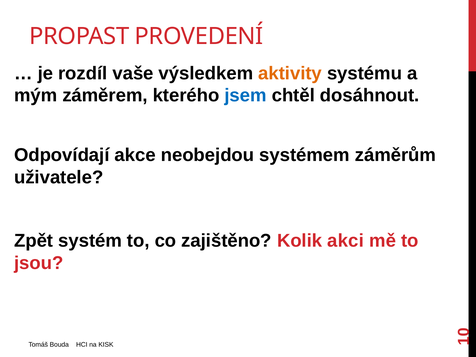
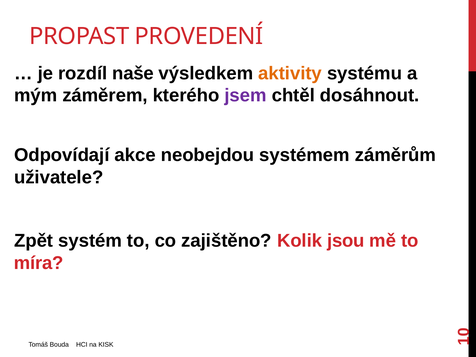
vaše: vaše -> naše
jsem colour: blue -> purple
akci: akci -> jsou
jsou: jsou -> míra
